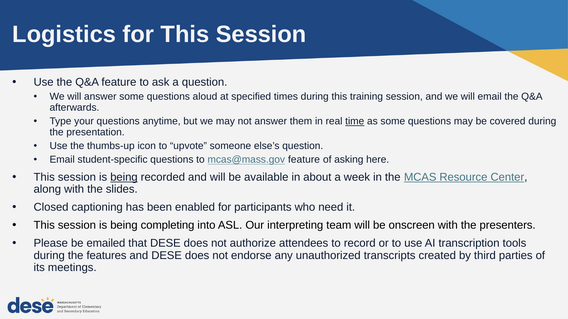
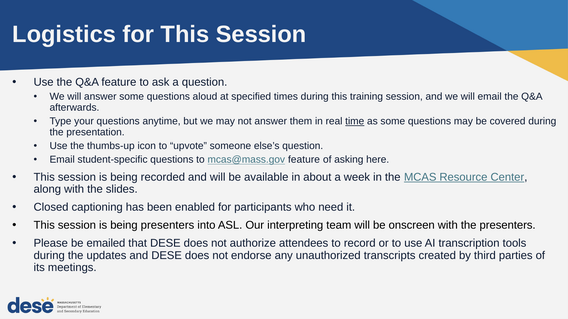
being at (124, 177) underline: present -> none
being completing: completing -> presenters
features: features -> updates
